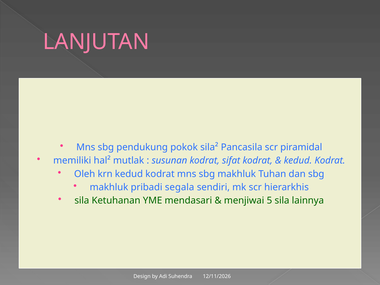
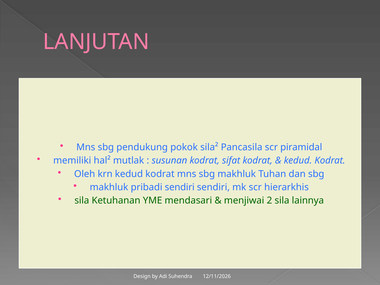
pribadi segala: segala -> sendiri
5: 5 -> 2
